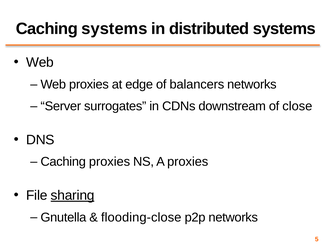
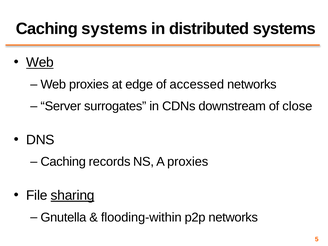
Web at (40, 62) underline: none -> present
balancers: balancers -> accessed
Caching proxies: proxies -> records
flooding-close: flooding-close -> flooding-within
